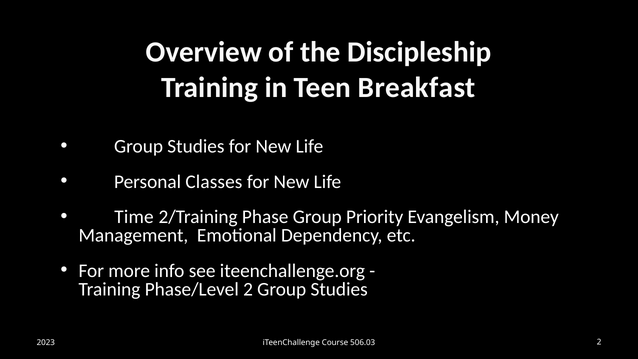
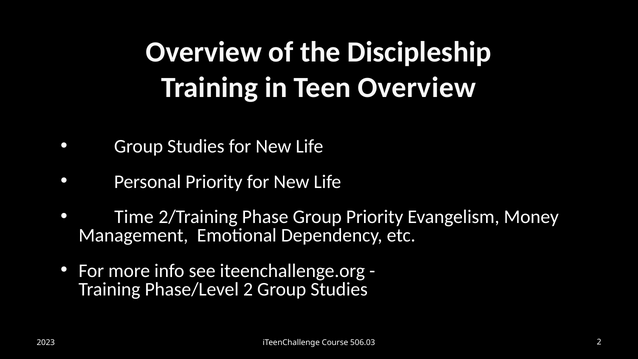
Teen Breakfast: Breakfast -> Overview
Personal Classes: Classes -> Priority
